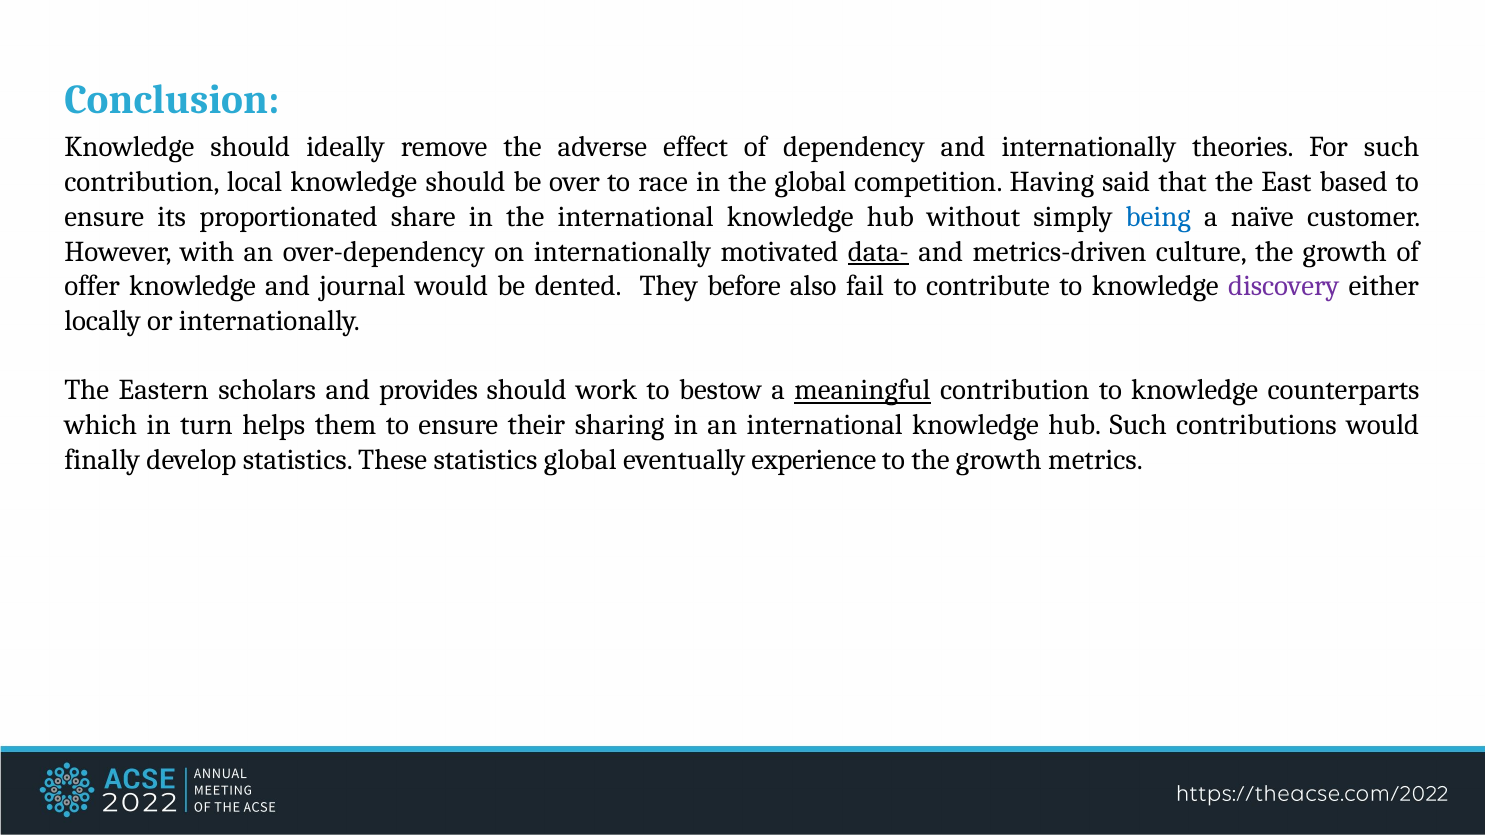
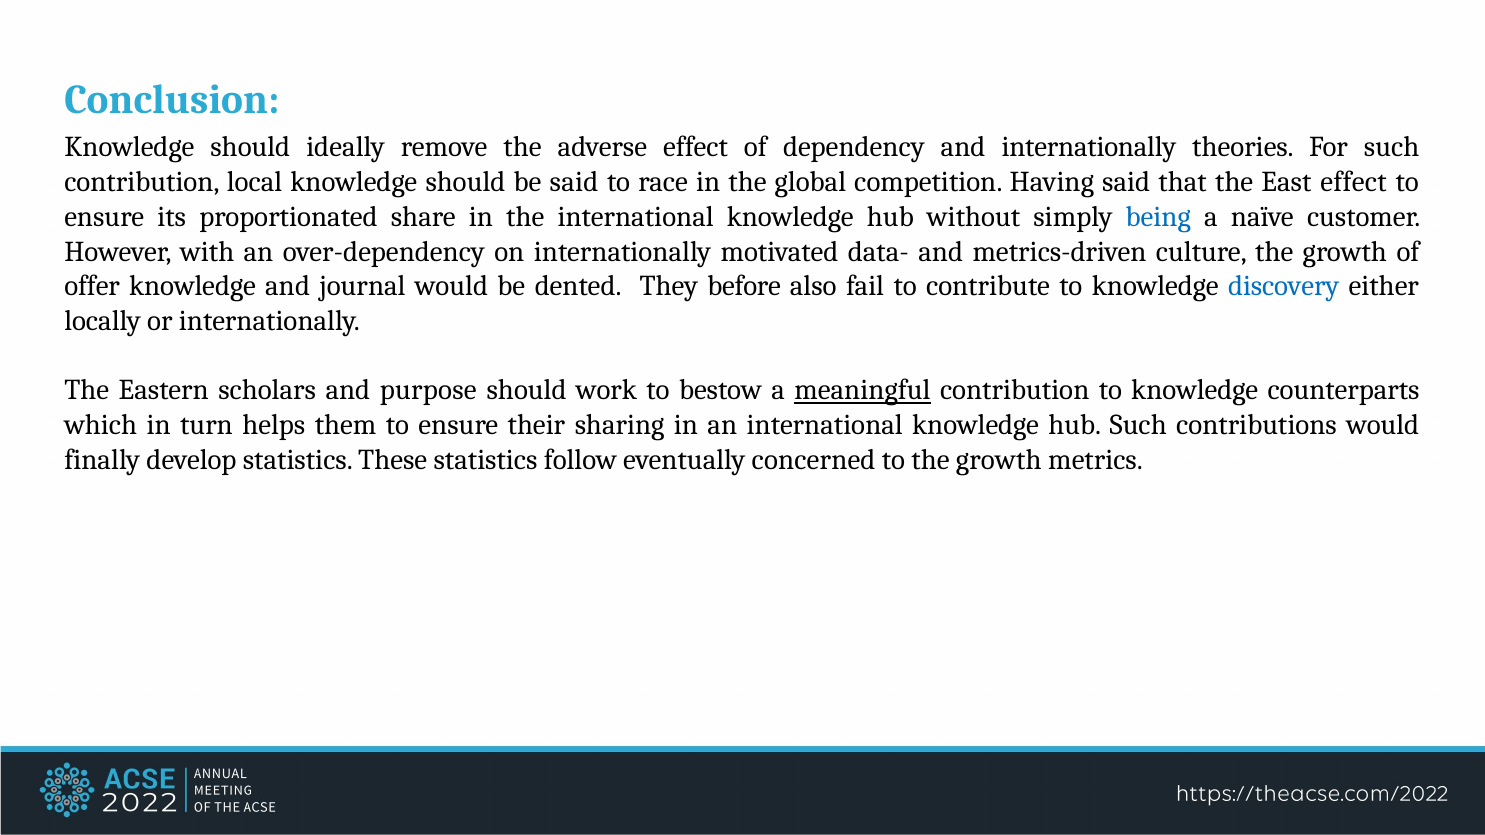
be over: over -> said
East based: based -> effect
data- underline: present -> none
discovery colour: purple -> blue
provides: provides -> purpose
statistics global: global -> follow
experience: experience -> concerned
